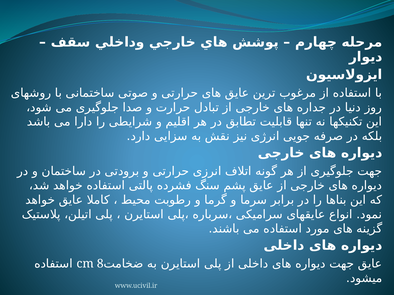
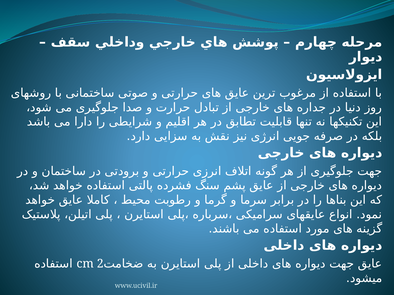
8: 8 -> 2
